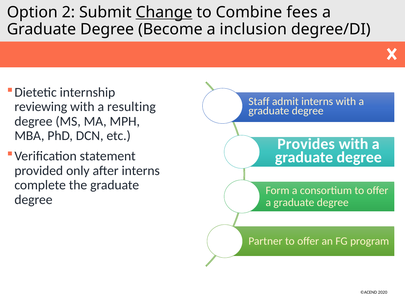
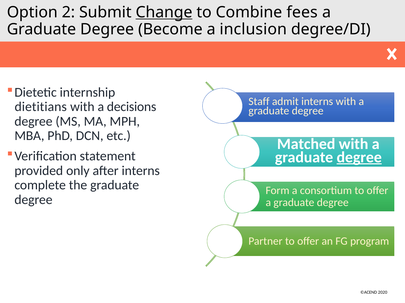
reviewing: reviewing -> dietitians
resulting: resulting -> decisions
Provides: Provides -> Matched
degree at (359, 158) underline: none -> present
